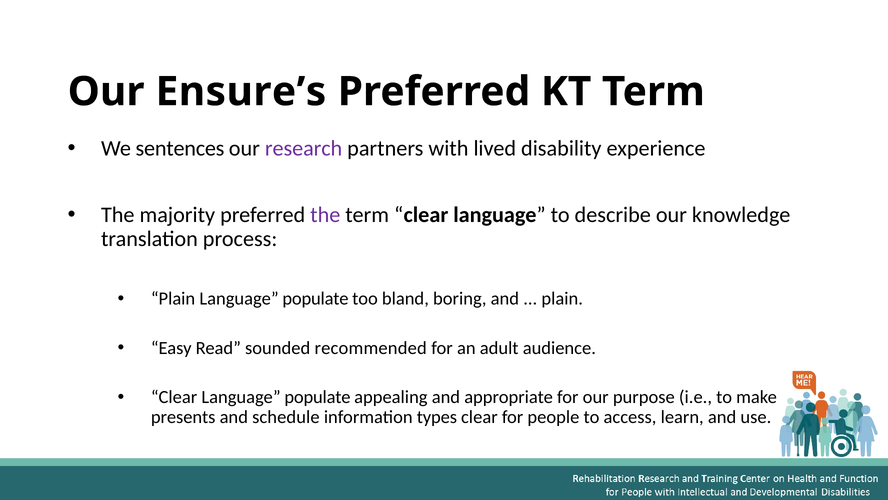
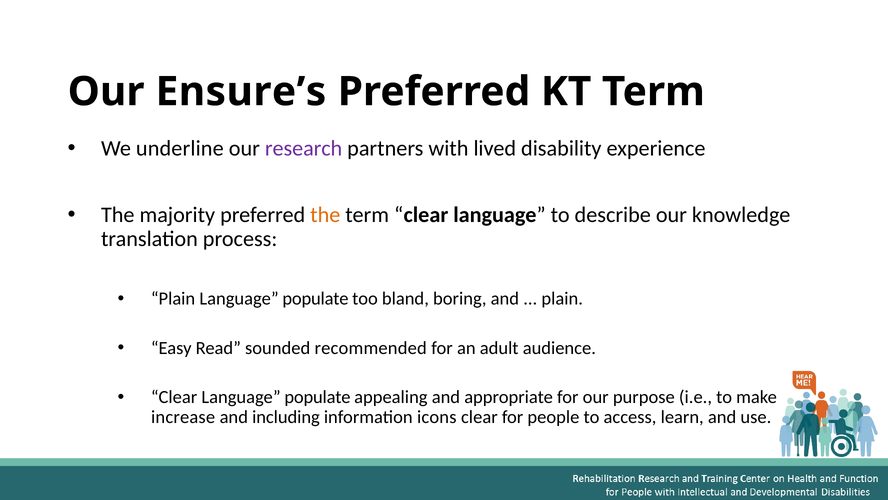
sentences: sentences -> underline
the at (325, 215) colour: purple -> orange
presents: presents -> increase
schedule: schedule -> including
types: types -> icons
